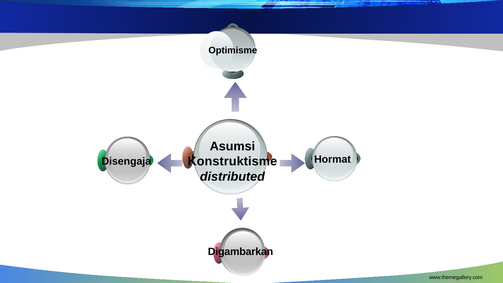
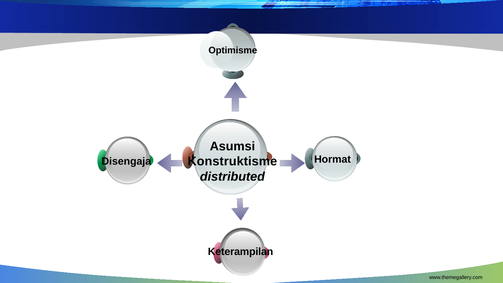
Digambarkan: Digambarkan -> Keterampilan
